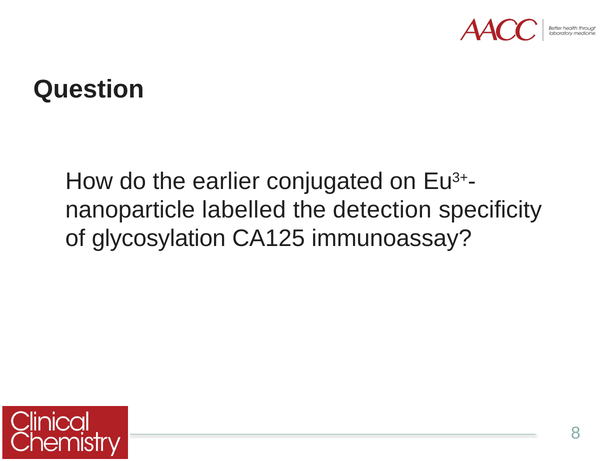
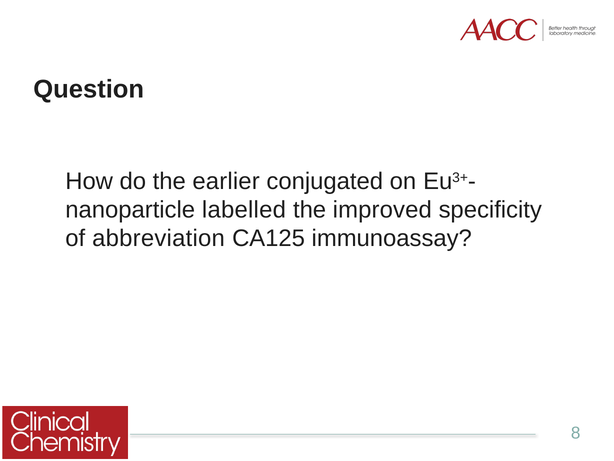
detection: detection -> improved
glycosylation: glycosylation -> abbreviation
